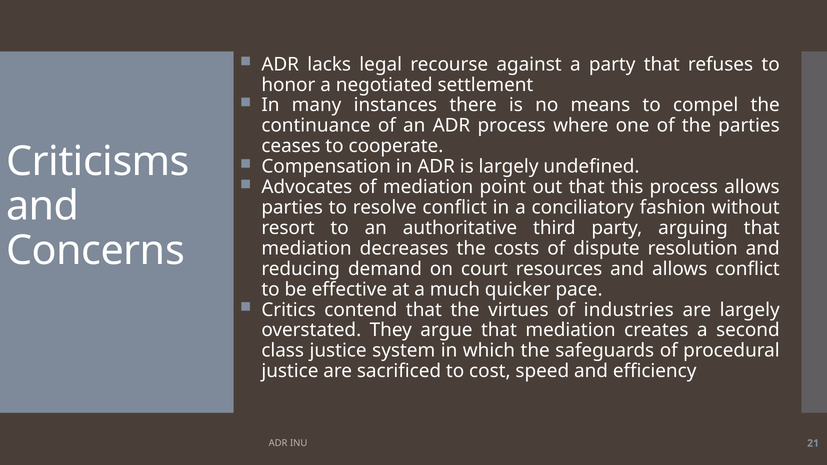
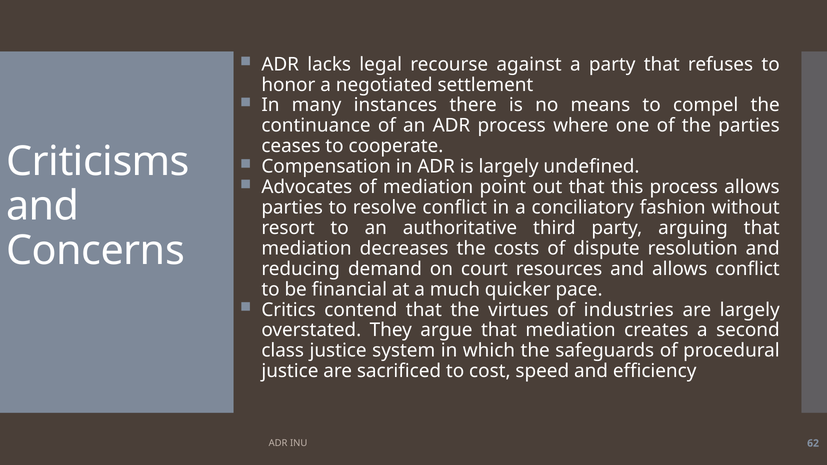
effective: effective -> financial
21: 21 -> 62
